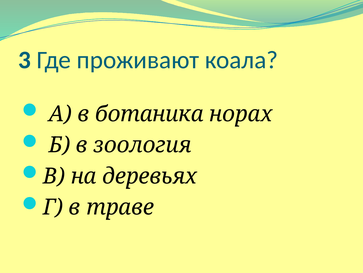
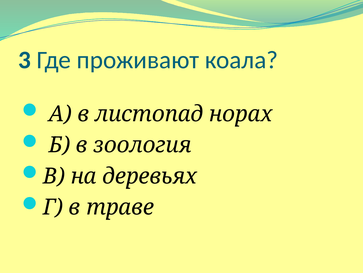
ботаника: ботаника -> листопад
